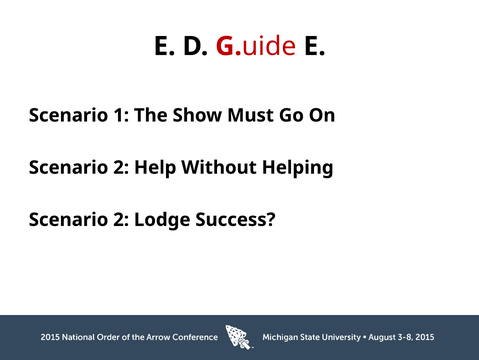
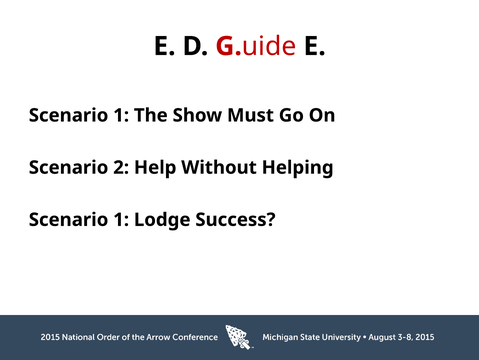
2 at (121, 219): 2 -> 1
